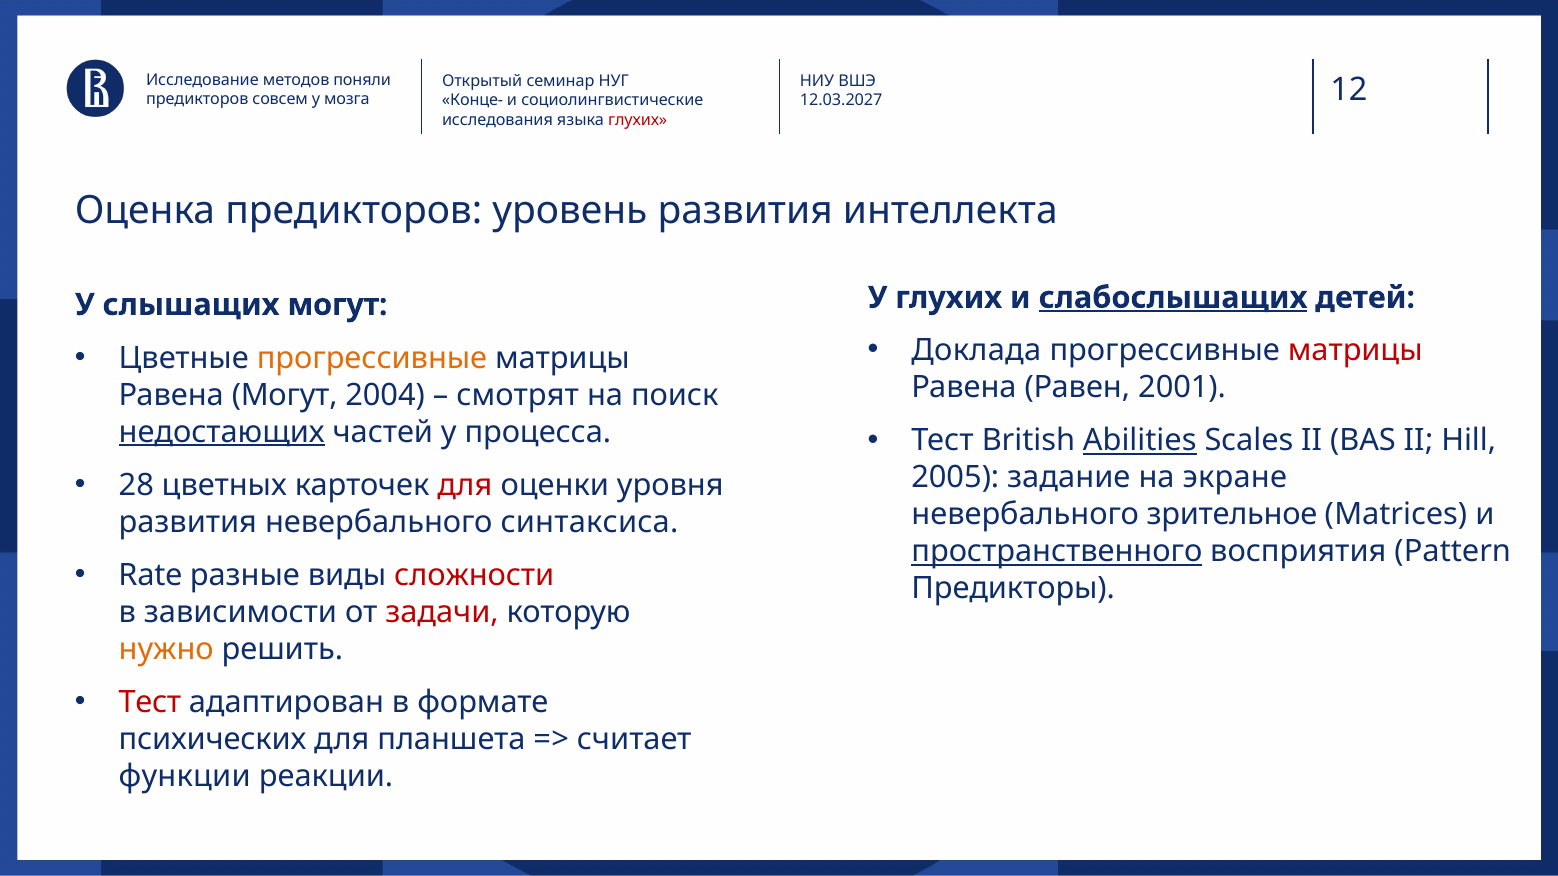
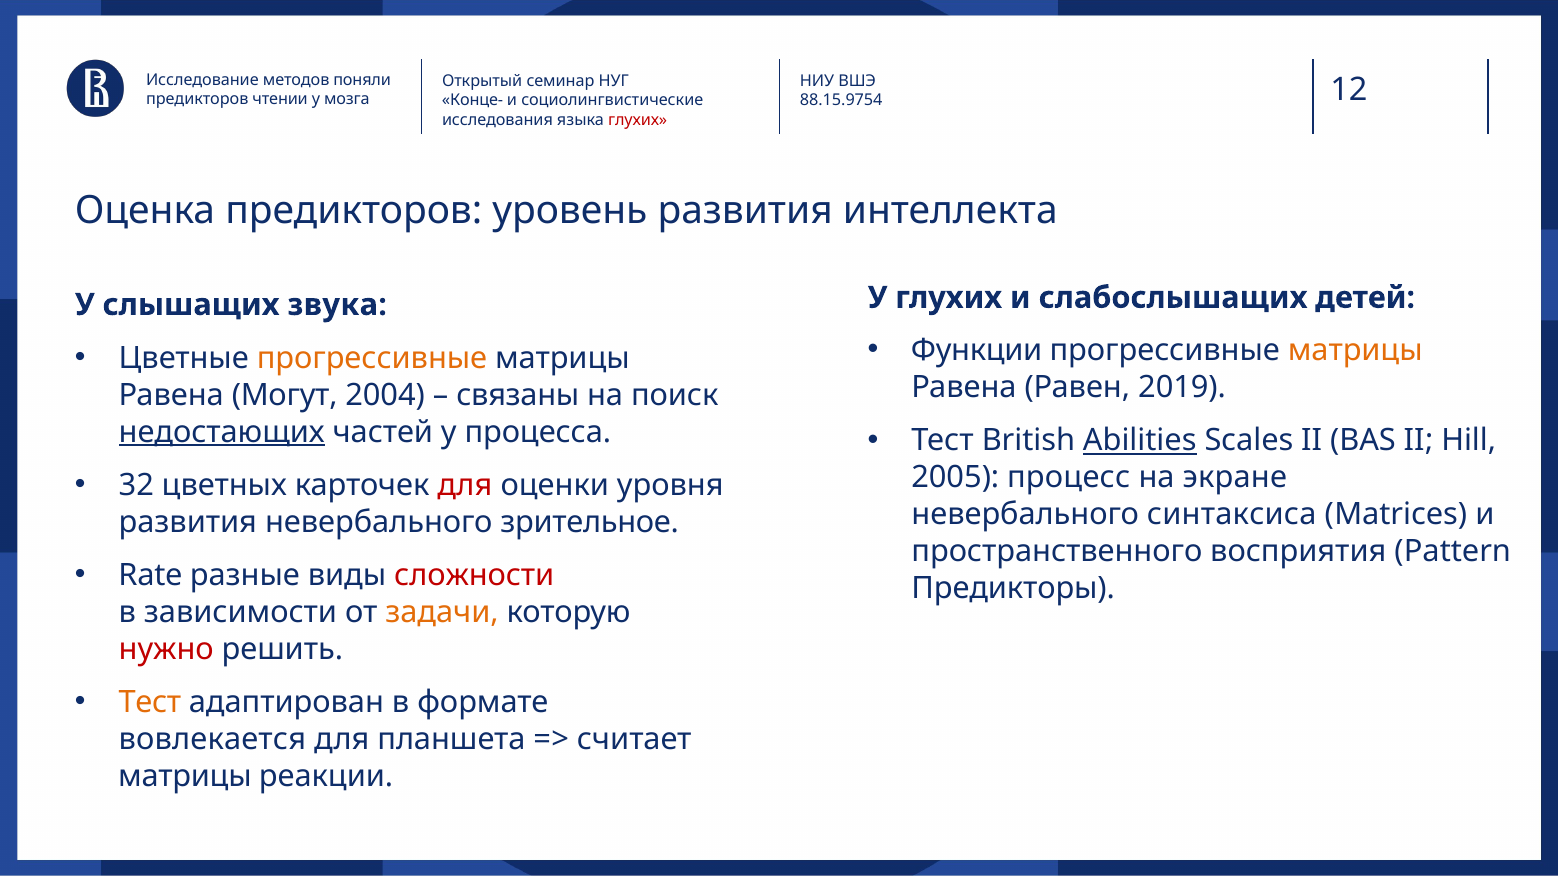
совсем: совсем -> чтении
12.03.2027: 12.03.2027 -> 88.15.9754
слабослышащих underline: present -> none
слышащих могут: могут -> звука
Доклада: Доклада -> Функции
матрицы at (1355, 351) colour: red -> orange
2001: 2001 -> 2019
смотрят: смотрят -> связаны
задание: задание -> процесс
28: 28 -> 32
зрительное: зрительное -> синтаксиса
синтаксиса: синтаксиса -> зрительное
пространственного underline: present -> none
задачи colour: red -> orange
нужно colour: orange -> red
Тест at (150, 703) colour: red -> orange
психических: психических -> вовлекается
функции at (185, 777): функции -> матрицы
